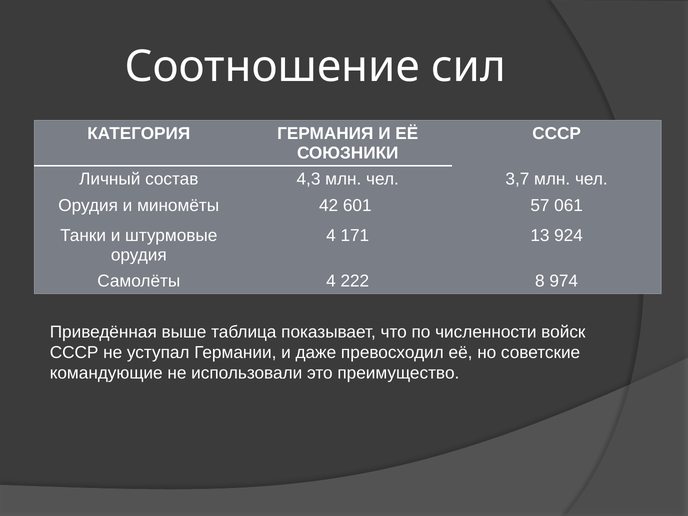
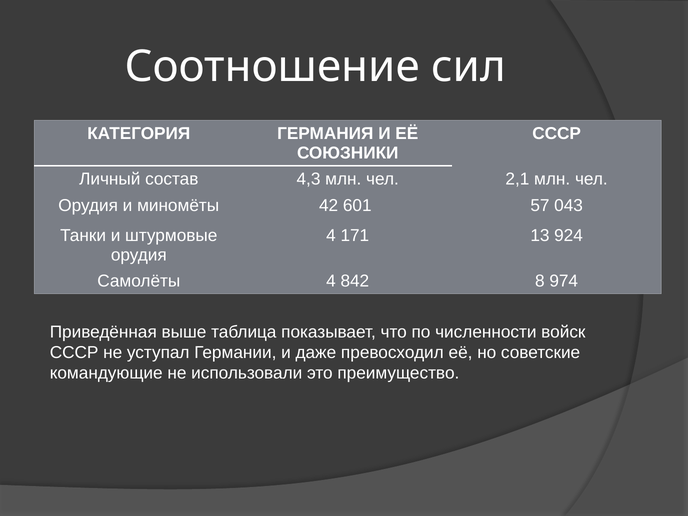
3,7: 3,7 -> 2,1
061: 061 -> 043
222: 222 -> 842
